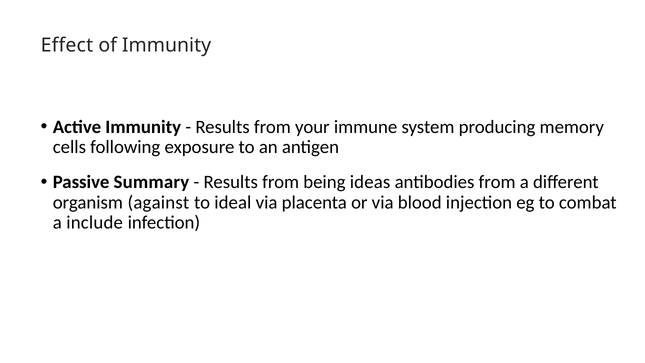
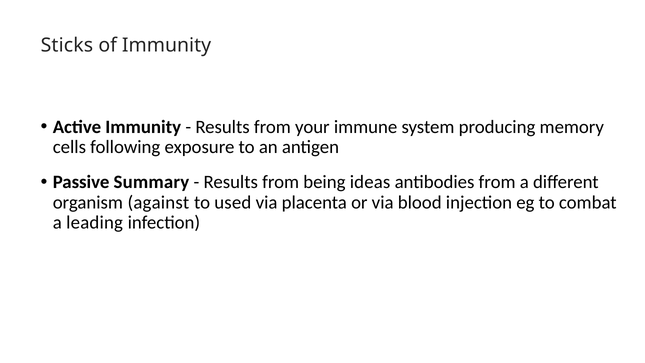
Effect: Effect -> Sticks
ideal: ideal -> used
include: include -> leading
